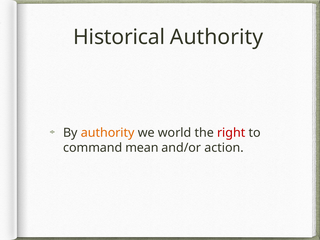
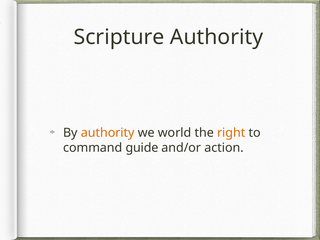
Historical: Historical -> Scripture
right colour: red -> orange
mean: mean -> guide
